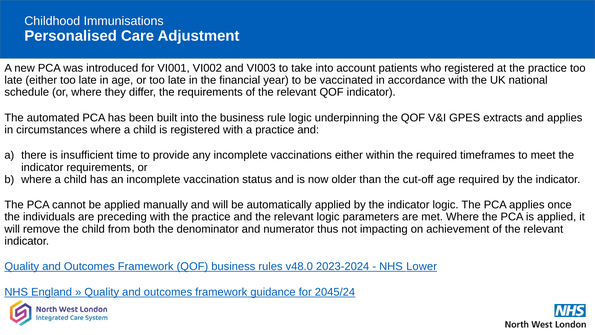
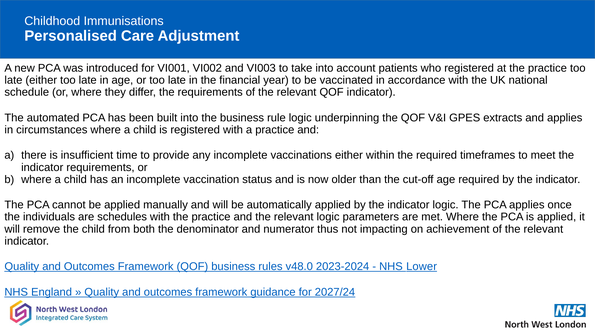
preceding: preceding -> schedules
2045/24: 2045/24 -> 2027/24
